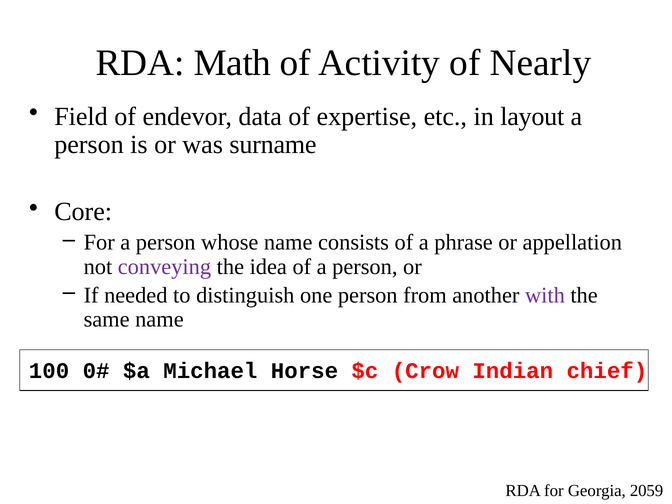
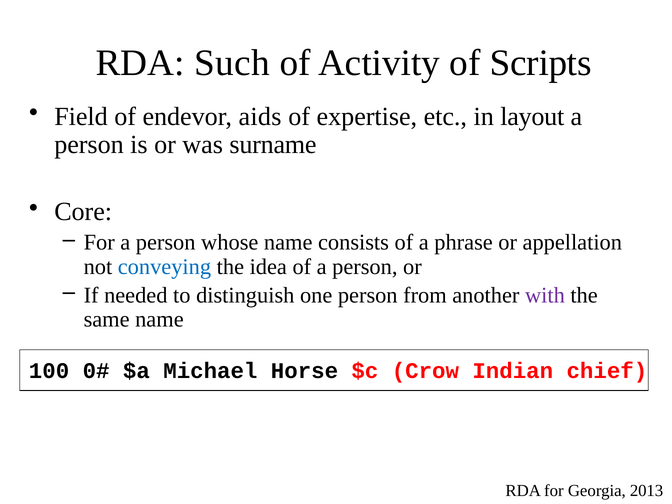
Math: Math -> Such
Nearly: Nearly -> Scripts
data: data -> aids
conveying colour: purple -> blue
2059: 2059 -> 2013
